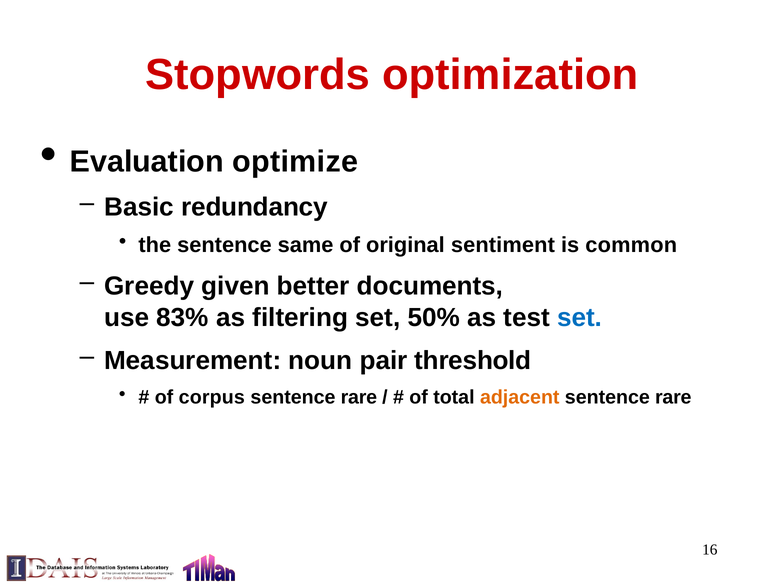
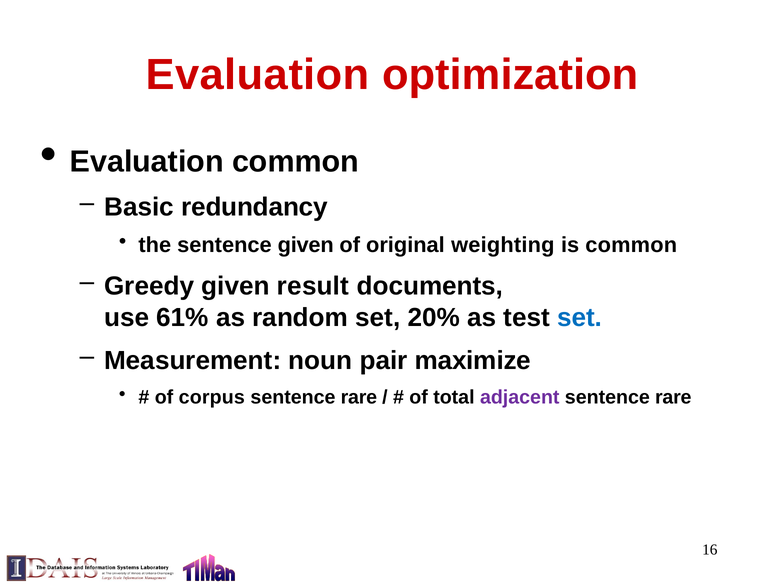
Stopwords at (258, 75): Stopwords -> Evaluation
Evaluation optimize: optimize -> common
sentence same: same -> given
sentiment: sentiment -> weighting
better: better -> result
83%: 83% -> 61%
filtering: filtering -> random
50%: 50% -> 20%
threshold: threshold -> maximize
adjacent colour: orange -> purple
